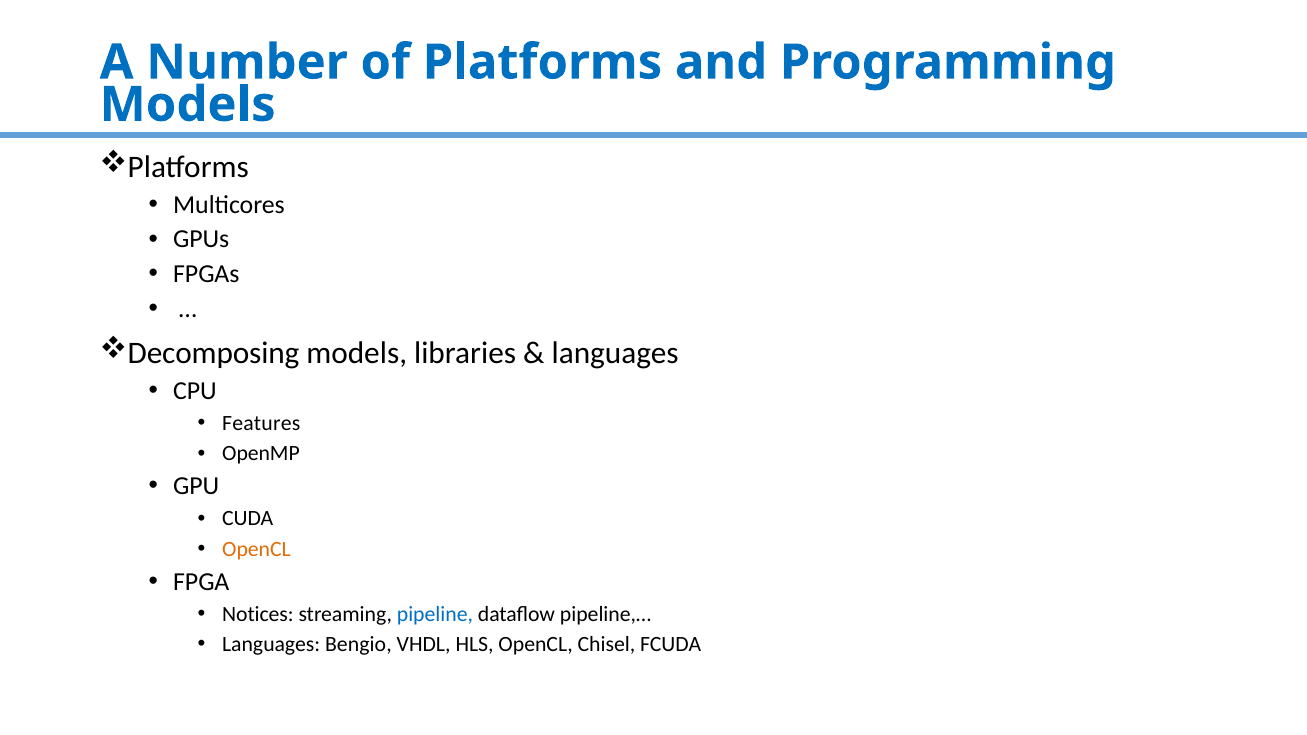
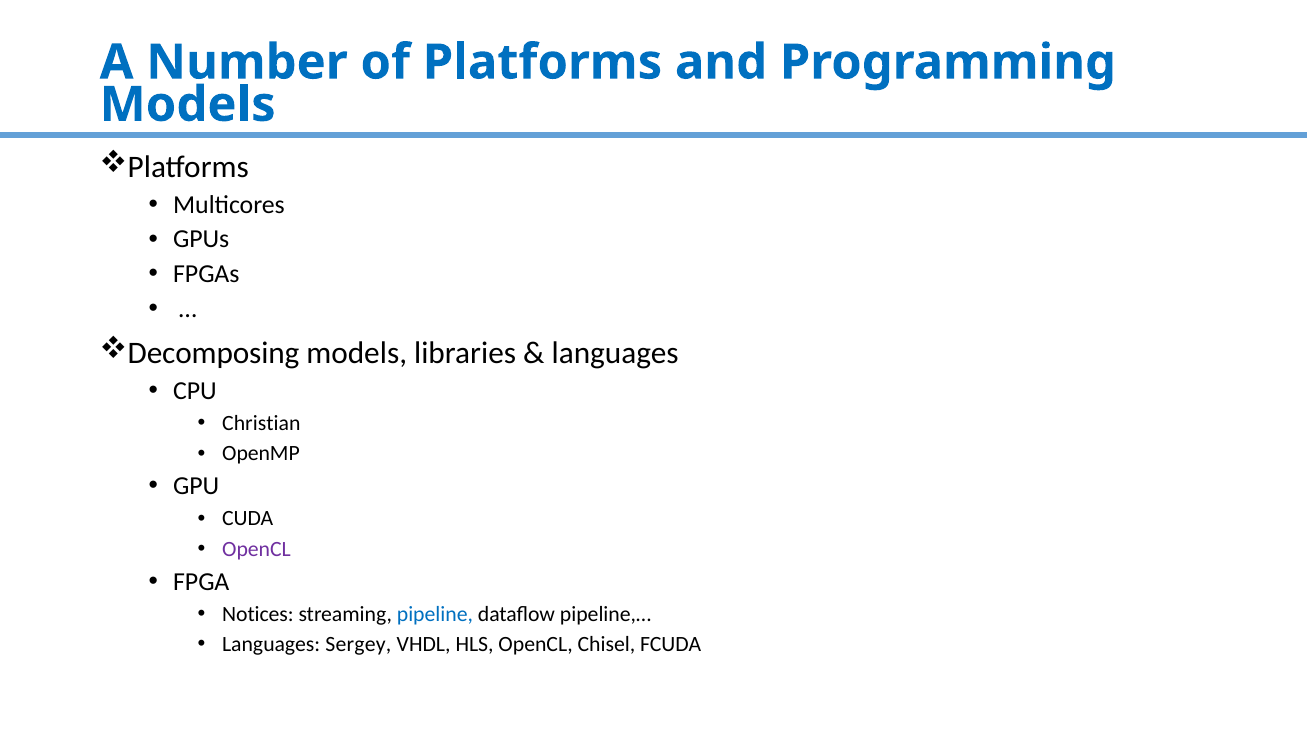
Features: Features -> Christian
OpenCL at (256, 549) colour: orange -> purple
Bengio: Bengio -> Sergey
